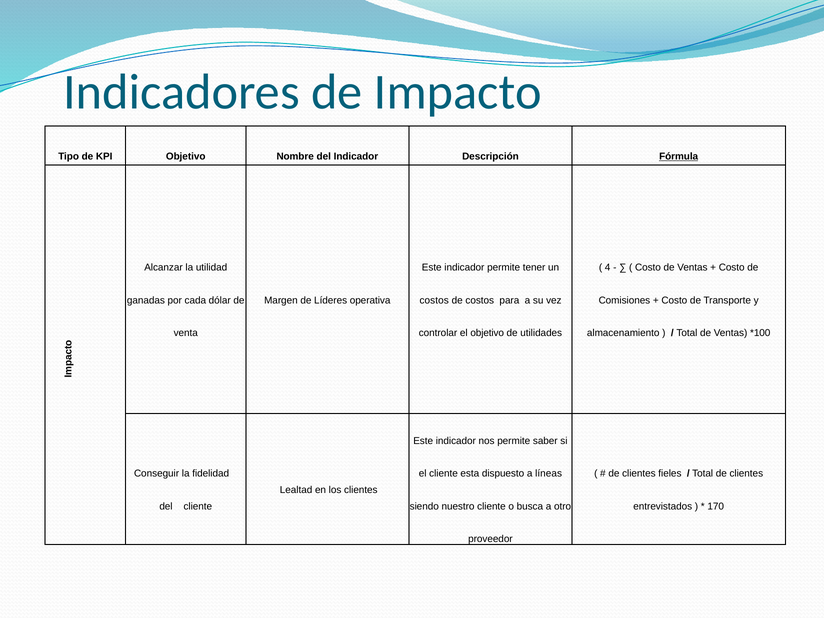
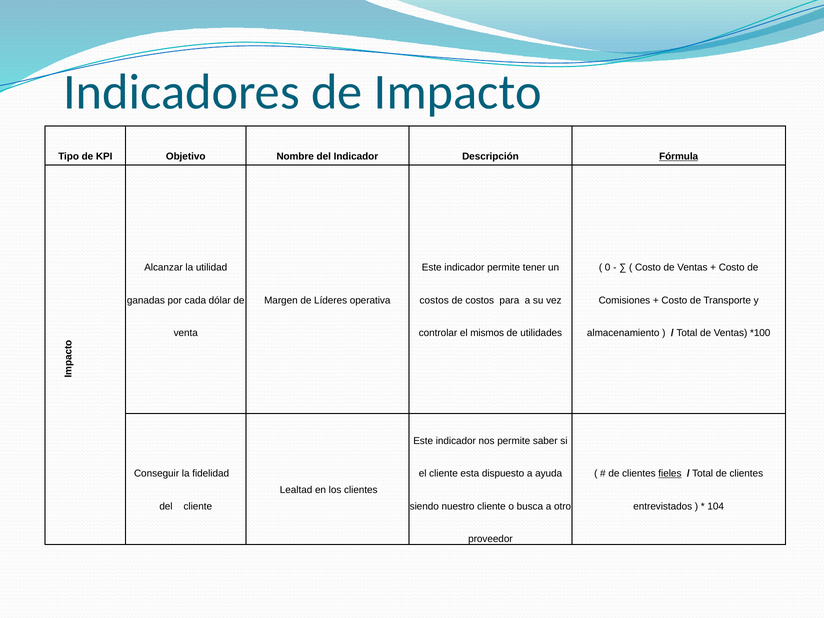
4: 4 -> 0
el objetivo: objetivo -> mismos
líneas: líneas -> ayuda
fieles underline: none -> present
170: 170 -> 104
